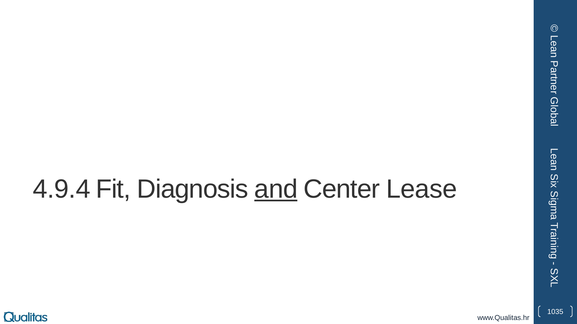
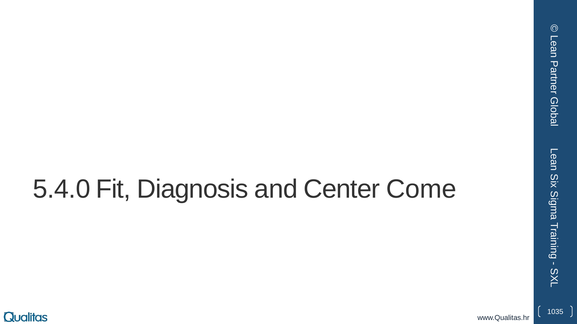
4.9.4: 4.9.4 -> 5.4.0
and underline: present -> none
Lease: Lease -> Come
